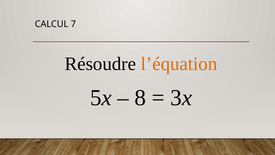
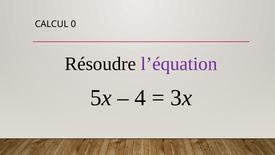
7: 7 -> 0
l’équation colour: orange -> purple
8: 8 -> 4
